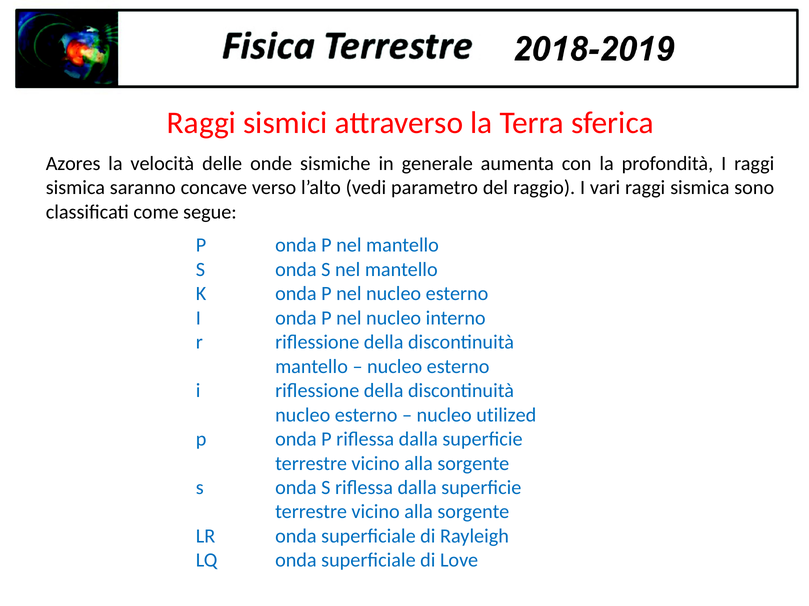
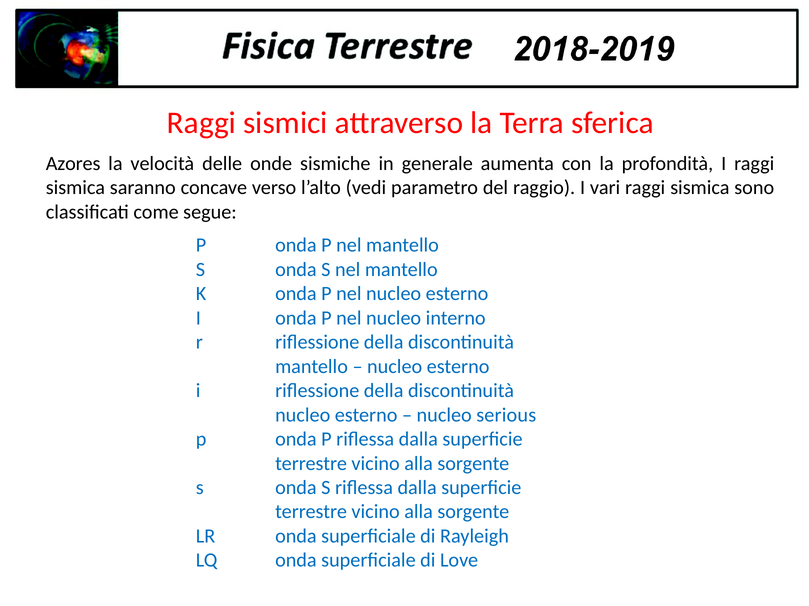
utilized: utilized -> serious
